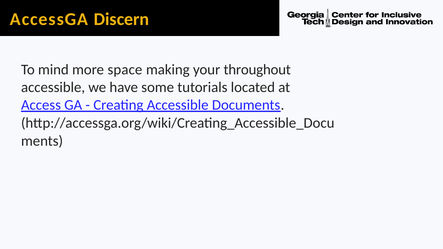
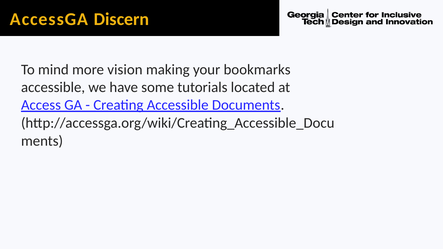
space: space -> vision
throughout: throughout -> bookmarks
